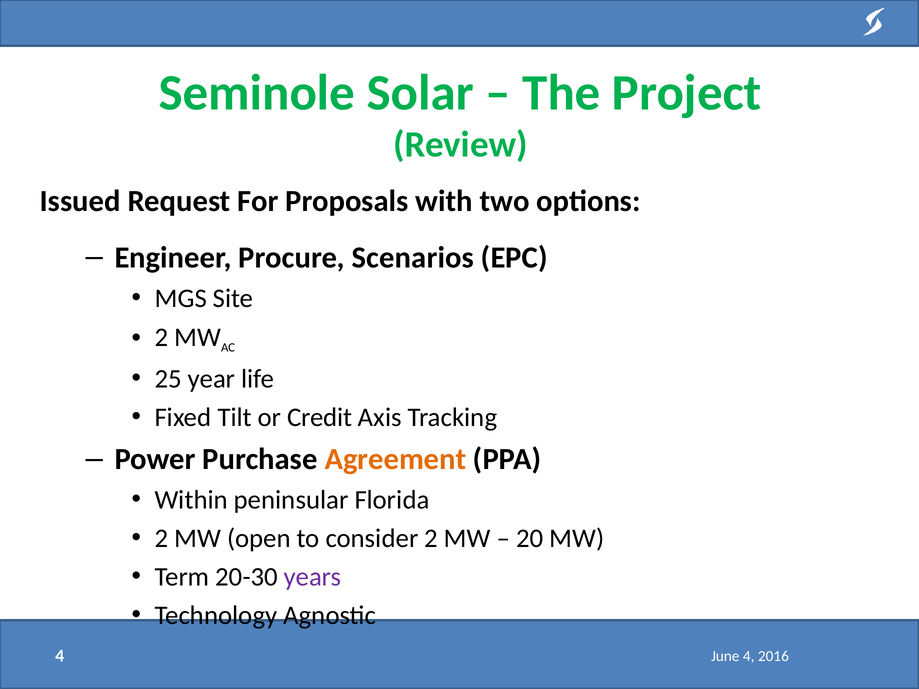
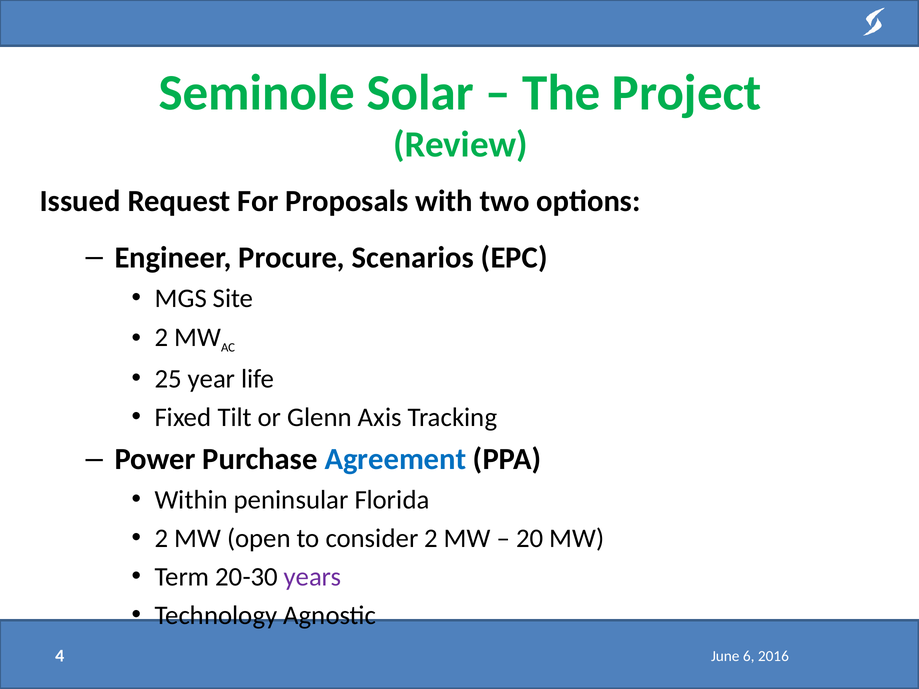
Credit: Credit -> Glenn
Agreement colour: orange -> blue
June 4: 4 -> 6
